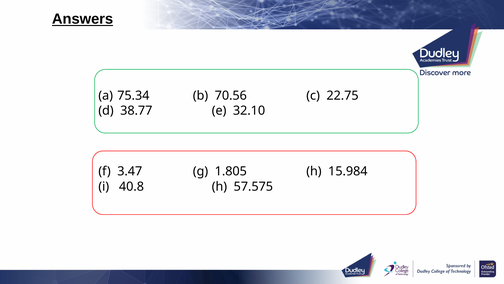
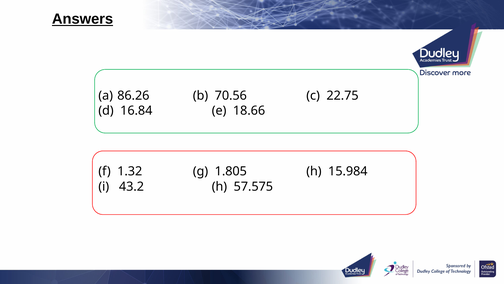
75.34: 75.34 -> 86.26
38.77: 38.77 -> 16.84
32.10: 32.10 -> 18.66
3.47: 3.47 -> 1.32
40.8: 40.8 -> 43.2
